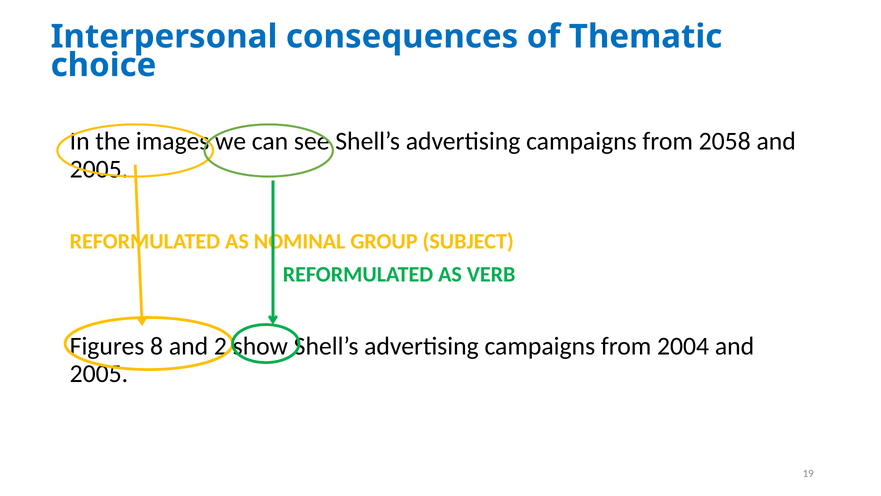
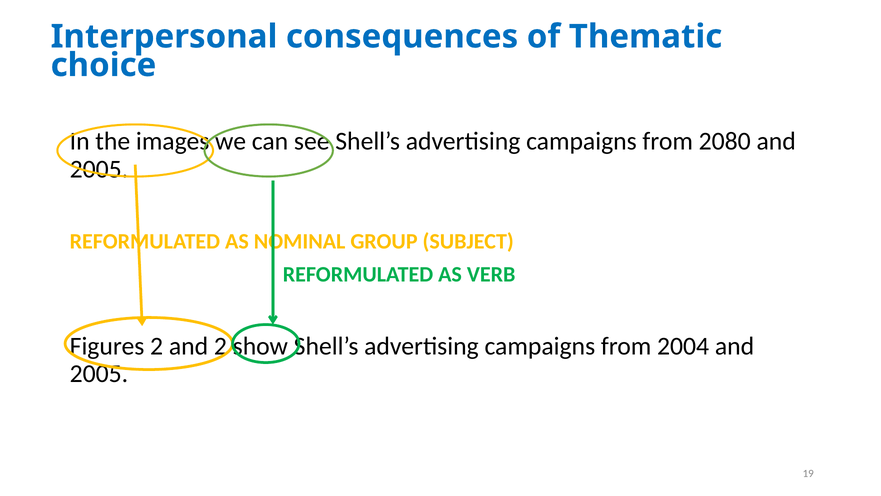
2058: 2058 -> 2080
Figures 8: 8 -> 2
